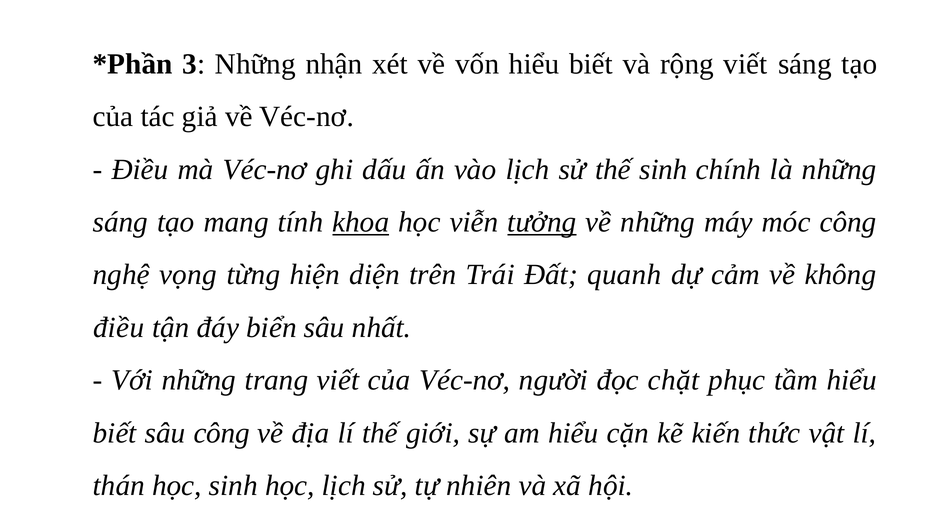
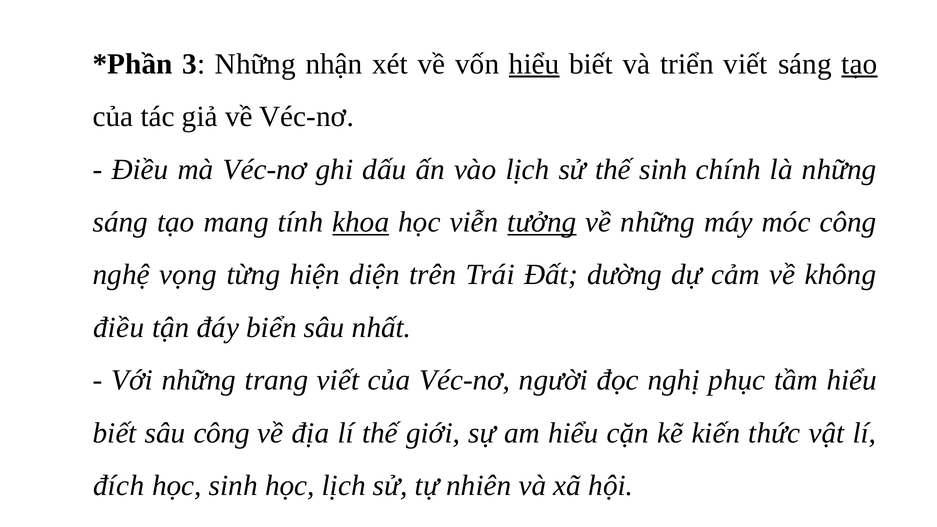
hiểu at (534, 64) underline: none -> present
rộng: rộng -> triển
tạo at (859, 64) underline: none -> present
quanh: quanh -> dường
chặt: chặt -> nghị
thán: thán -> đích
